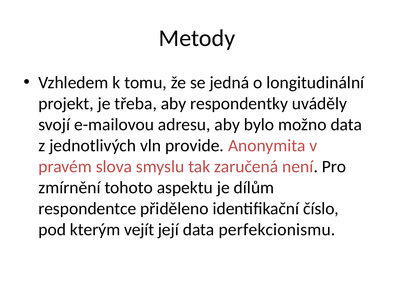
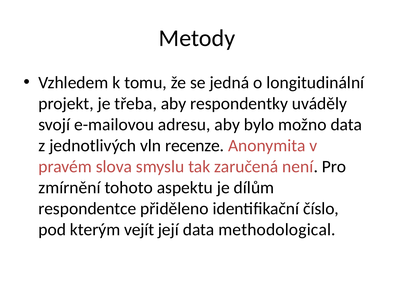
provide: provide -> recenze
perfekcionismu: perfekcionismu -> methodological
